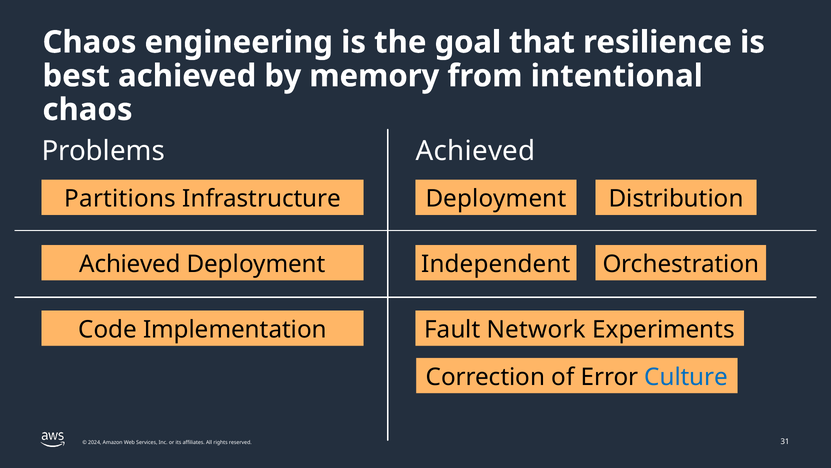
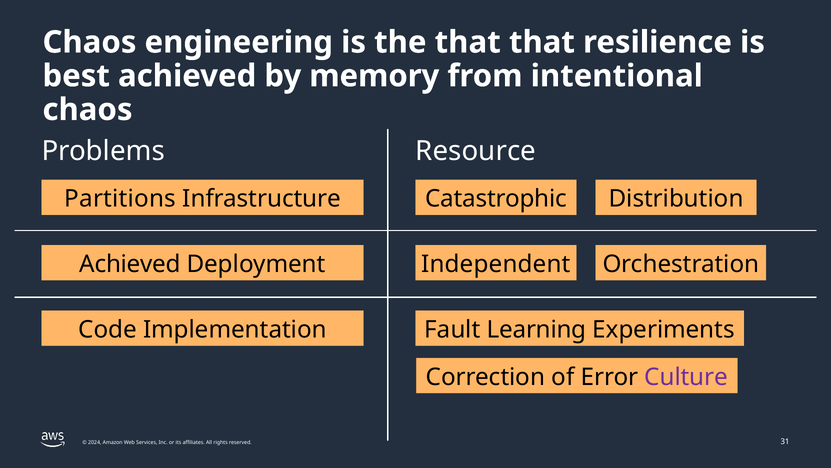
the goal: goal -> that
Problems Achieved: Achieved -> Resource
Infrastructure Deployment: Deployment -> Catastrophic
Network: Network -> Learning
Culture colour: blue -> purple
